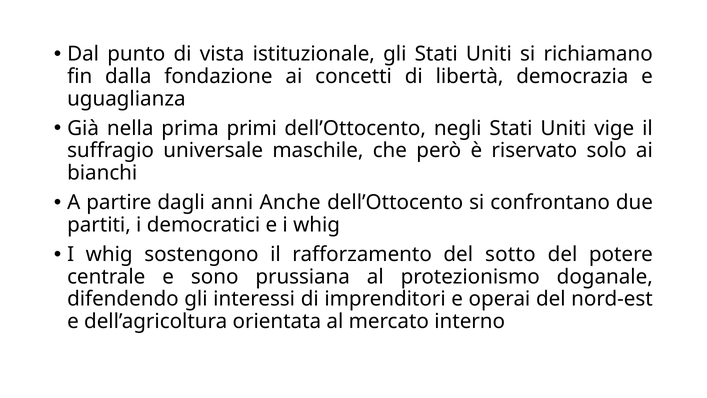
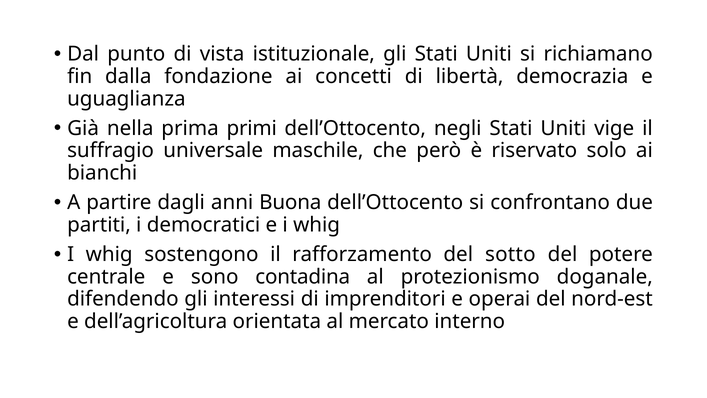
Anche: Anche -> Buona
prussiana: prussiana -> contadina
